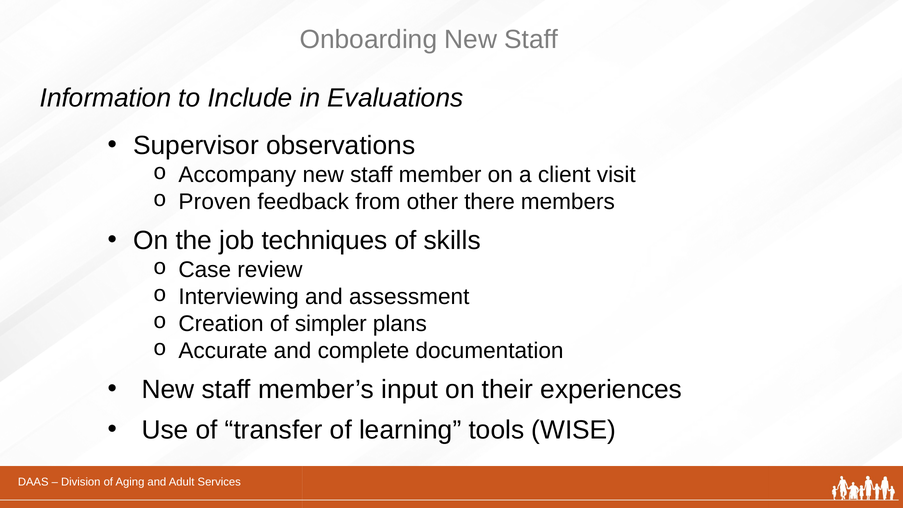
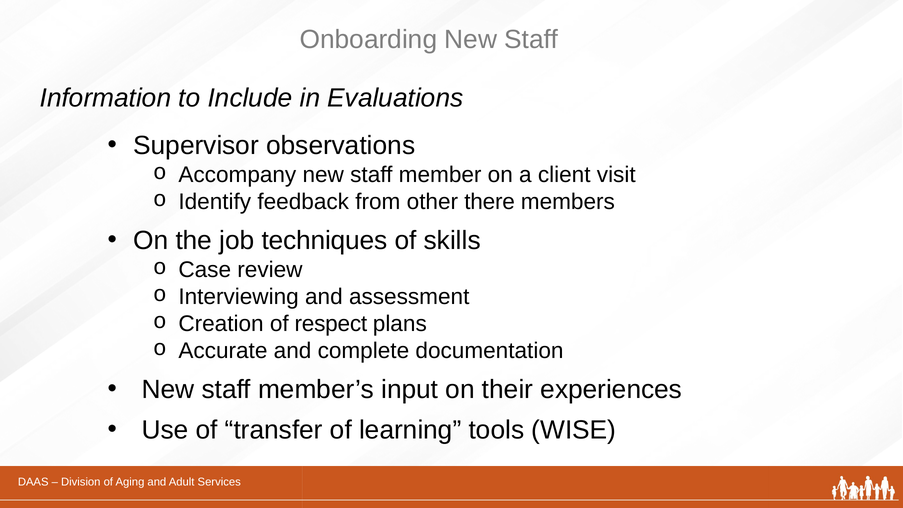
Proven: Proven -> Identify
simpler: simpler -> respect
